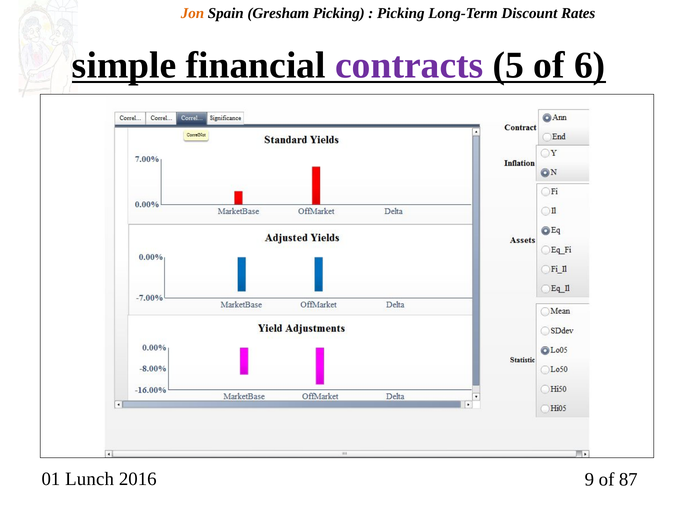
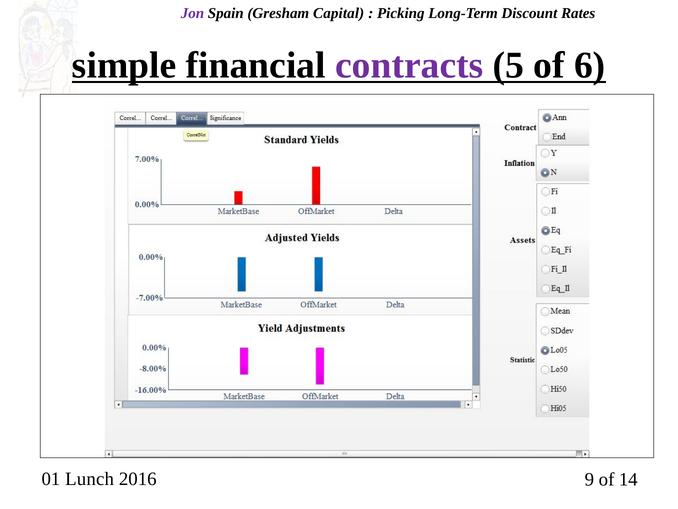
Jon colour: orange -> purple
Gresham Picking: Picking -> Capital
87: 87 -> 14
